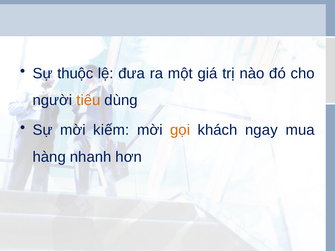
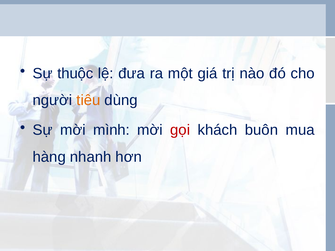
kiếm: kiếm -> mình
gọi colour: orange -> red
ngay: ngay -> buôn
